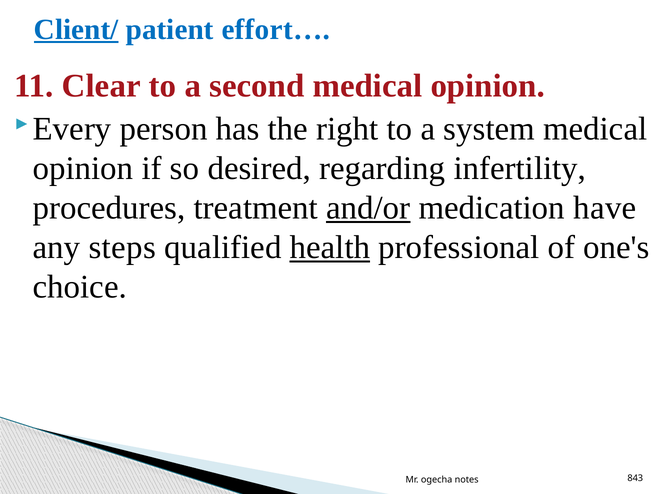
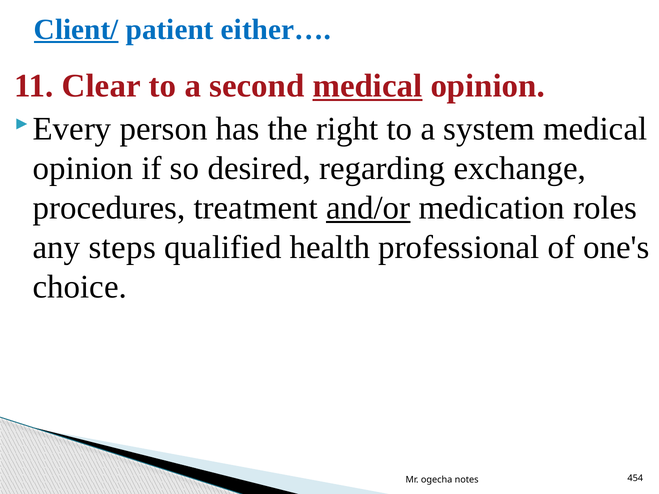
effort…: effort… -> either…
medical at (367, 86) underline: none -> present
infertility: infertility -> exchange
have: have -> roles
health underline: present -> none
843: 843 -> 454
